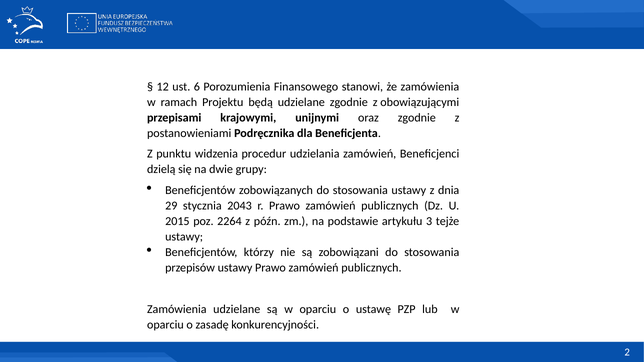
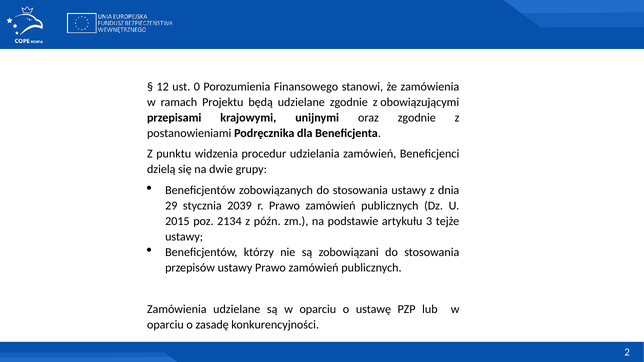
6: 6 -> 0
2043: 2043 -> 2039
2264: 2264 -> 2134
